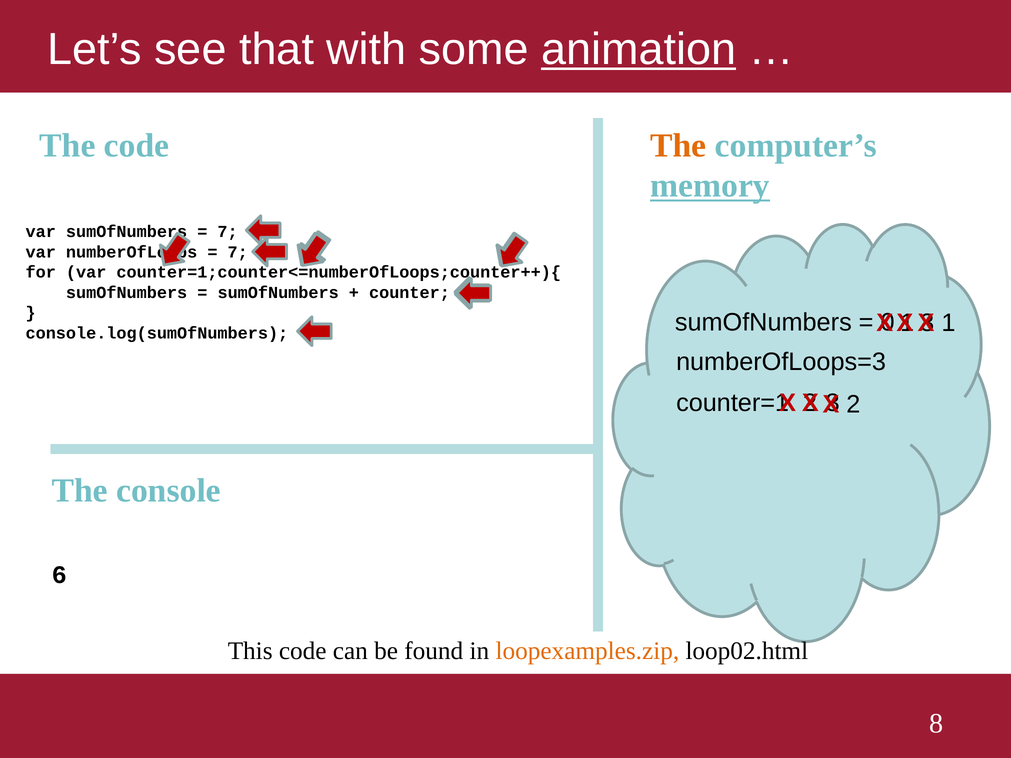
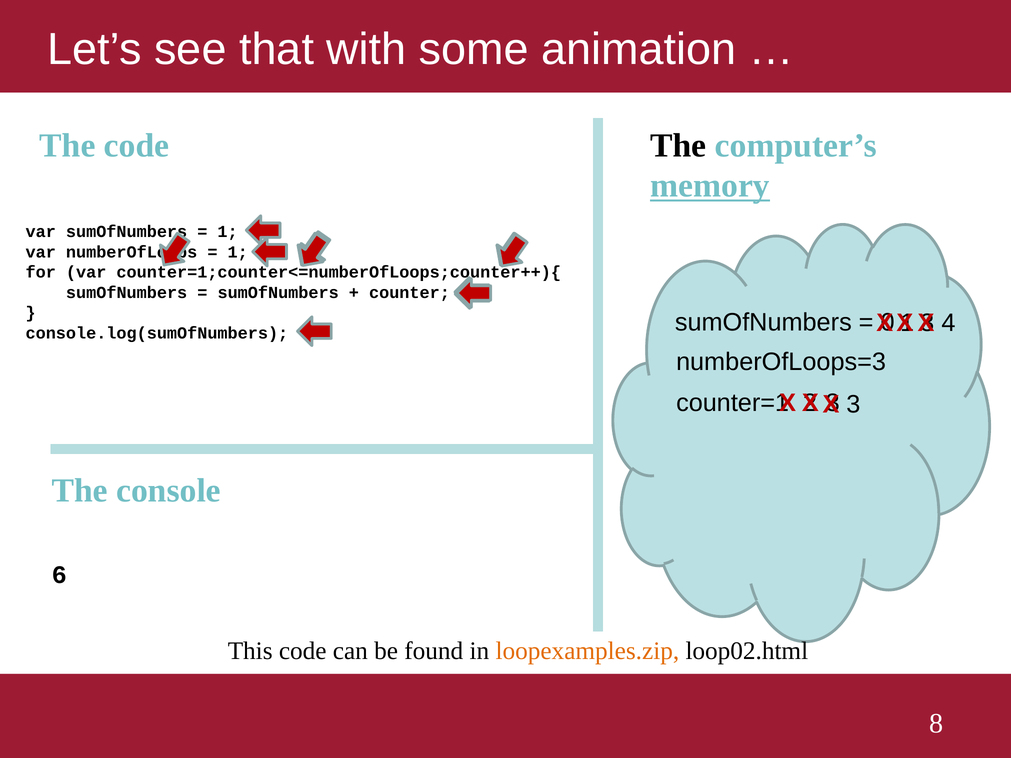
animation underline: present -> none
The at (678, 145) colour: orange -> black
7 at (228, 232): 7 -> 1
7 at (238, 252): 7 -> 1
1 at (948, 323): 1 -> 4
2 at (853, 405): 2 -> 3
